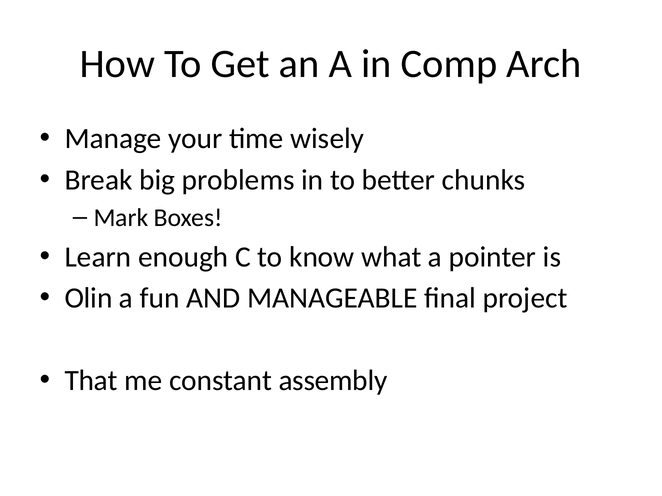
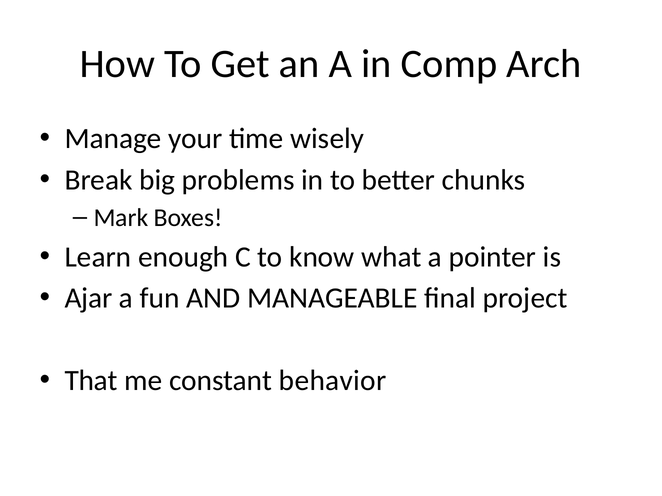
Olin: Olin -> Ajar
assembly: assembly -> behavior
